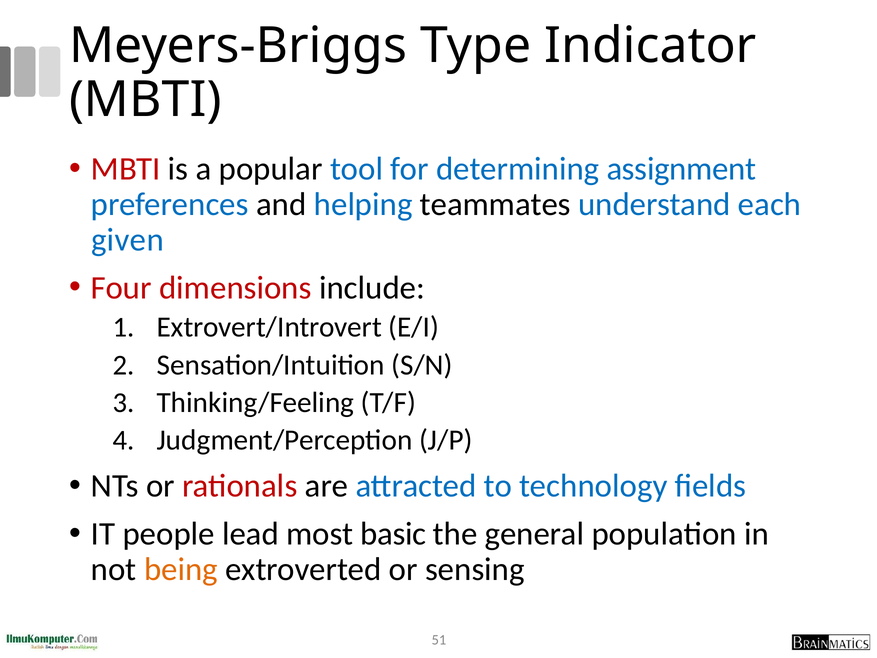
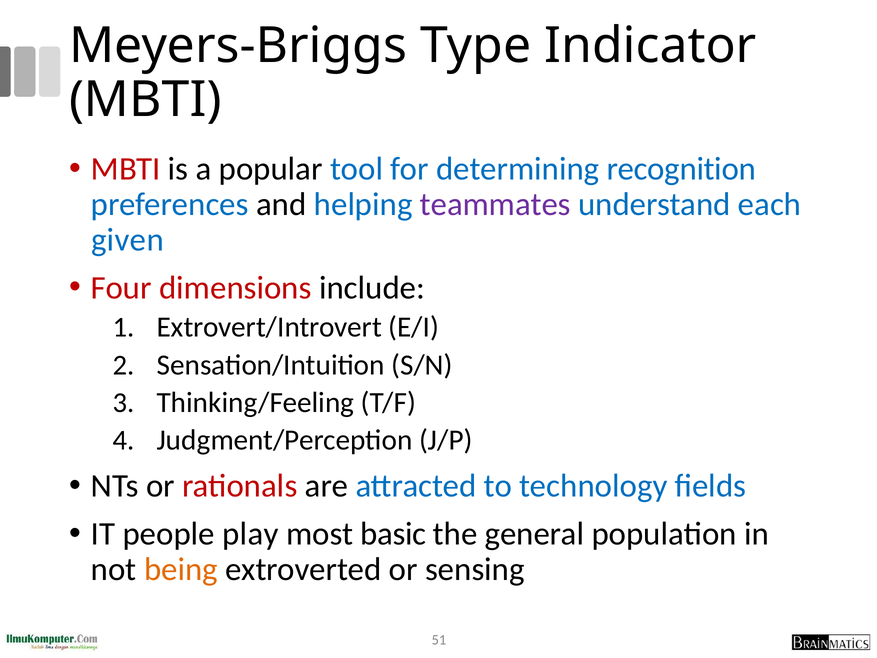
assignment: assignment -> recognition
teammates colour: black -> purple
lead: lead -> play
